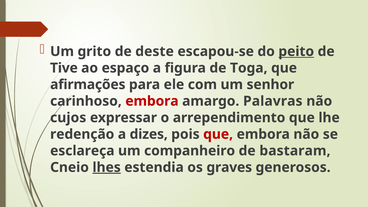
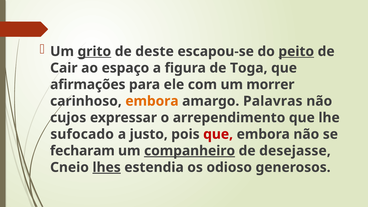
grito underline: none -> present
Tive: Tive -> Cair
senhor: senhor -> morrer
embora at (152, 101) colour: red -> orange
redenção: redenção -> sufocado
dizes: dizes -> justo
esclareça: esclareça -> fecharam
companheiro underline: none -> present
bastaram: bastaram -> desejasse
graves: graves -> odioso
